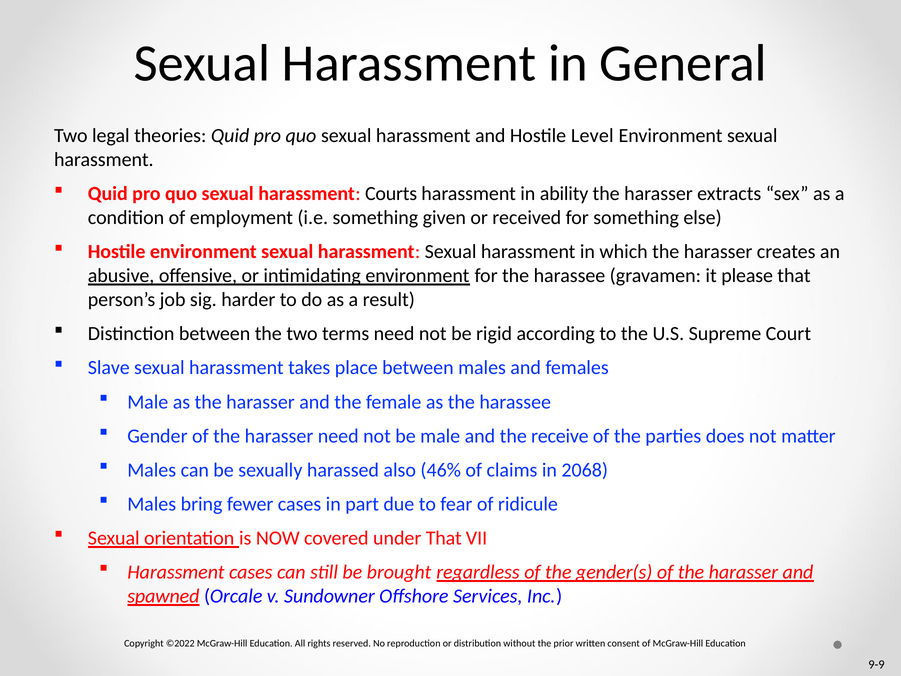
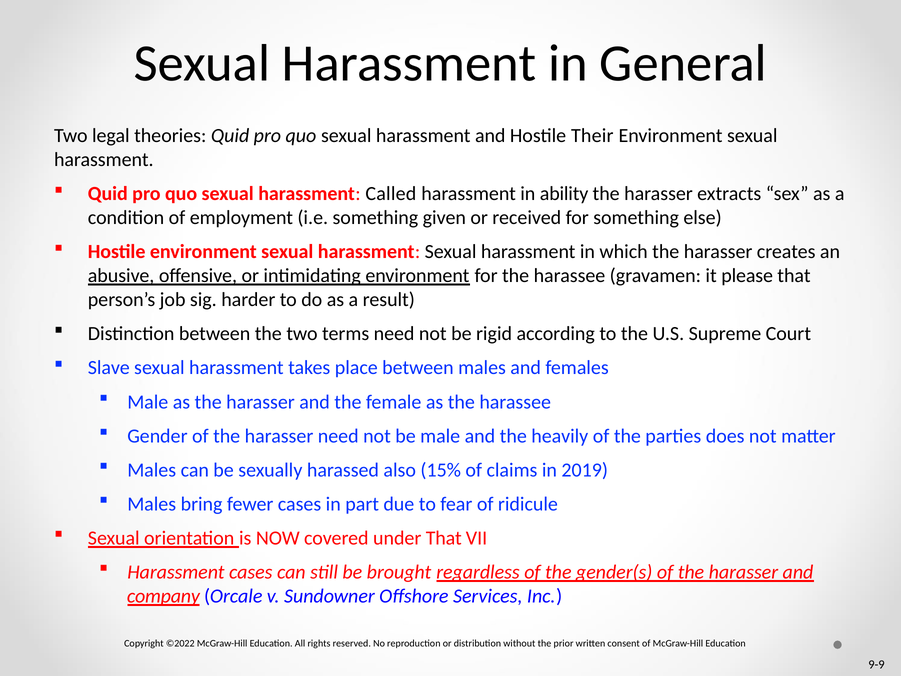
Level: Level -> Their
Courts: Courts -> Called
receive: receive -> heavily
46%: 46% -> 15%
2068: 2068 -> 2019
spawned: spawned -> company
